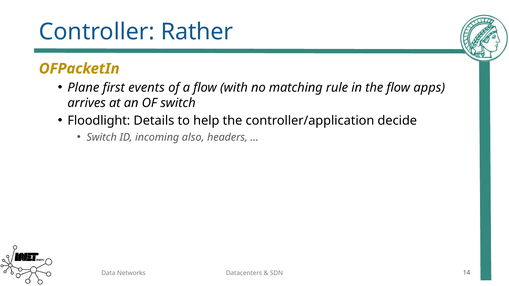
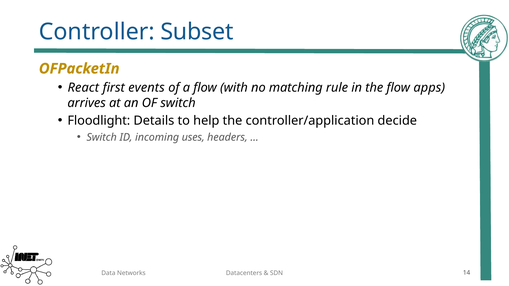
Rather: Rather -> Subset
Plane: Plane -> React
also: also -> uses
